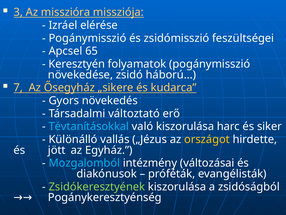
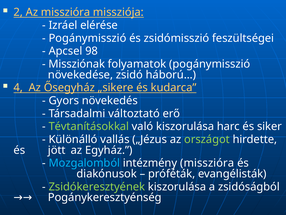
3: 3 -> 2
65: 65 -> 98
Keresztyén: Keresztyén -> Missziónak
7: 7 -> 4
Tévtanításokkal colour: light blue -> light green
országot colour: yellow -> light green
intézmény változásai: változásai -> misszióra
